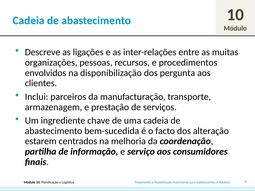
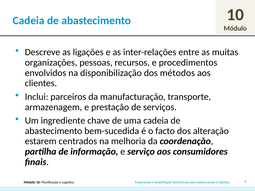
pergunta: pergunta -> métodos
